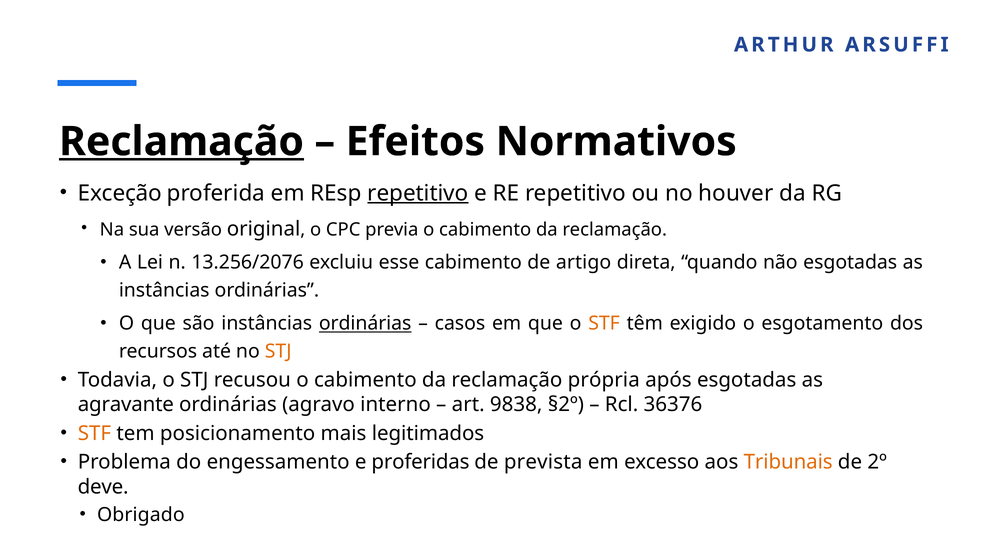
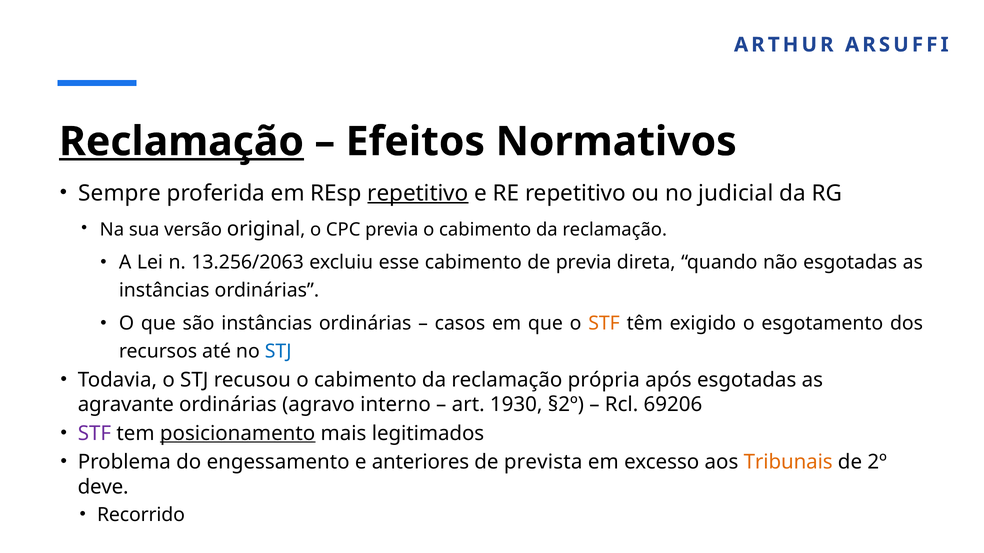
Exceção: Exceção -> Sempre
houver: houver -> judicial
13.256/2076: 13.256/2076 -> 13.256/2063
de artigo: artigo -> previa
ordinárias at (365, 324) underline: present -> none
STJ at (278, 352) colour: orange -> blue
9838: 9838 -> 1930
36376: 36376 -> 69206
STF at (94, 434) colour: orange -> purple
posicionamento underline: none -> present
proferidas: proferidas -> anteriores
Obrigado: Obrigado -> Recorrido
